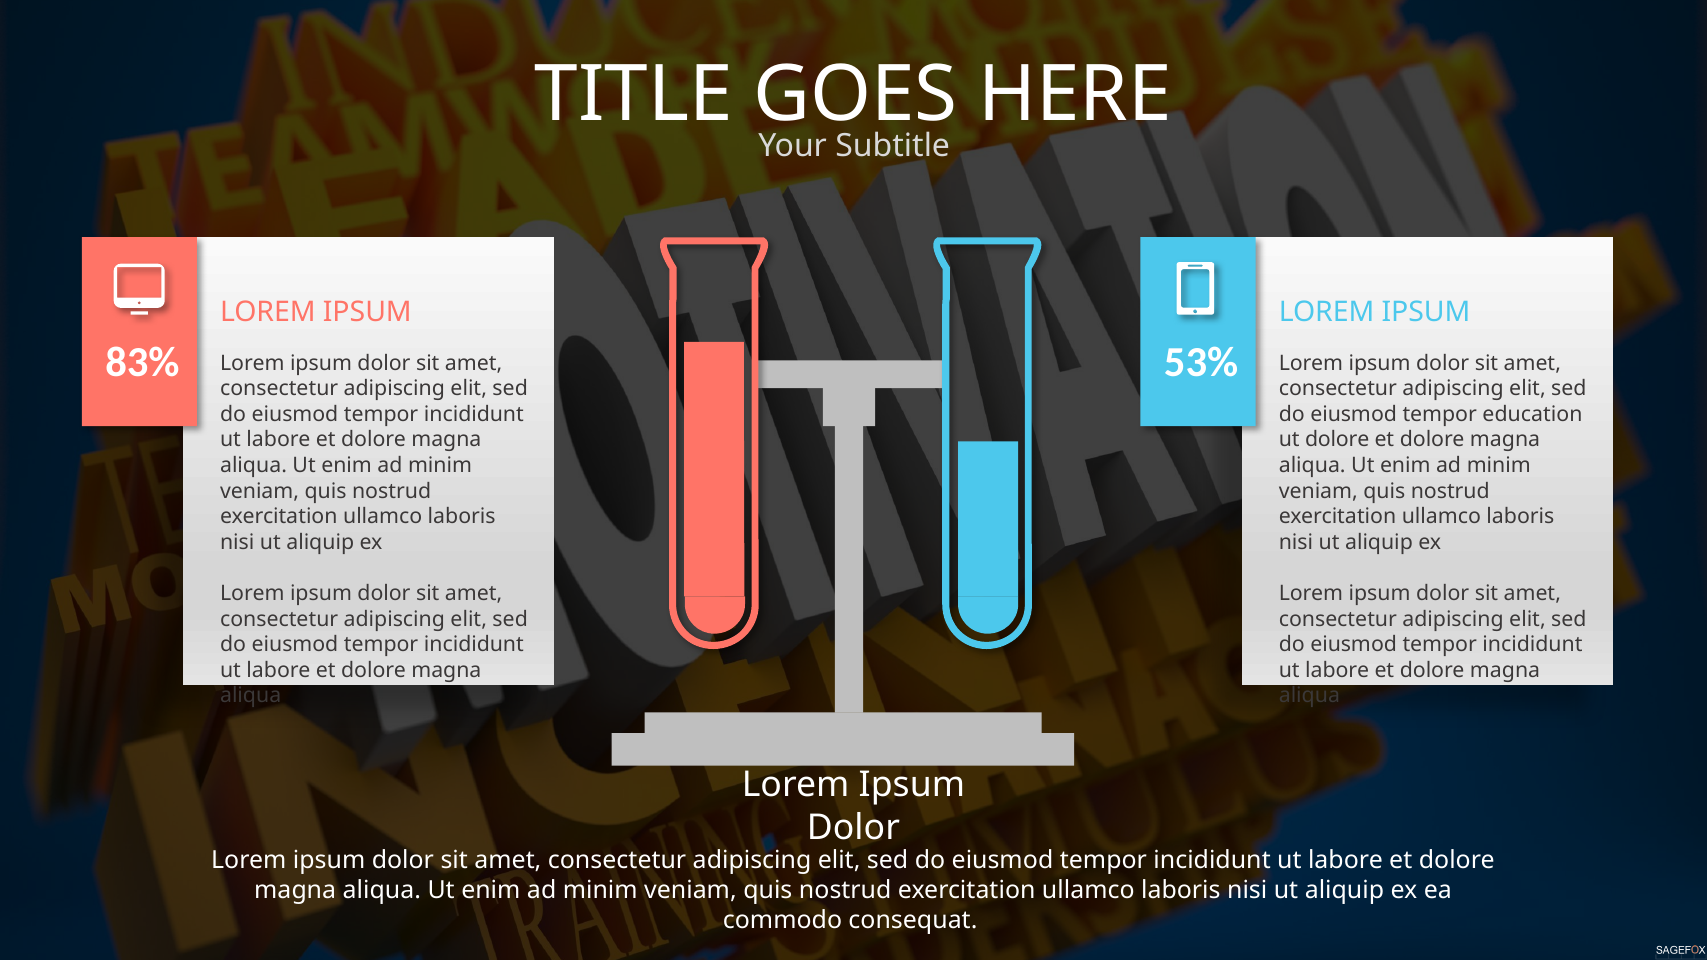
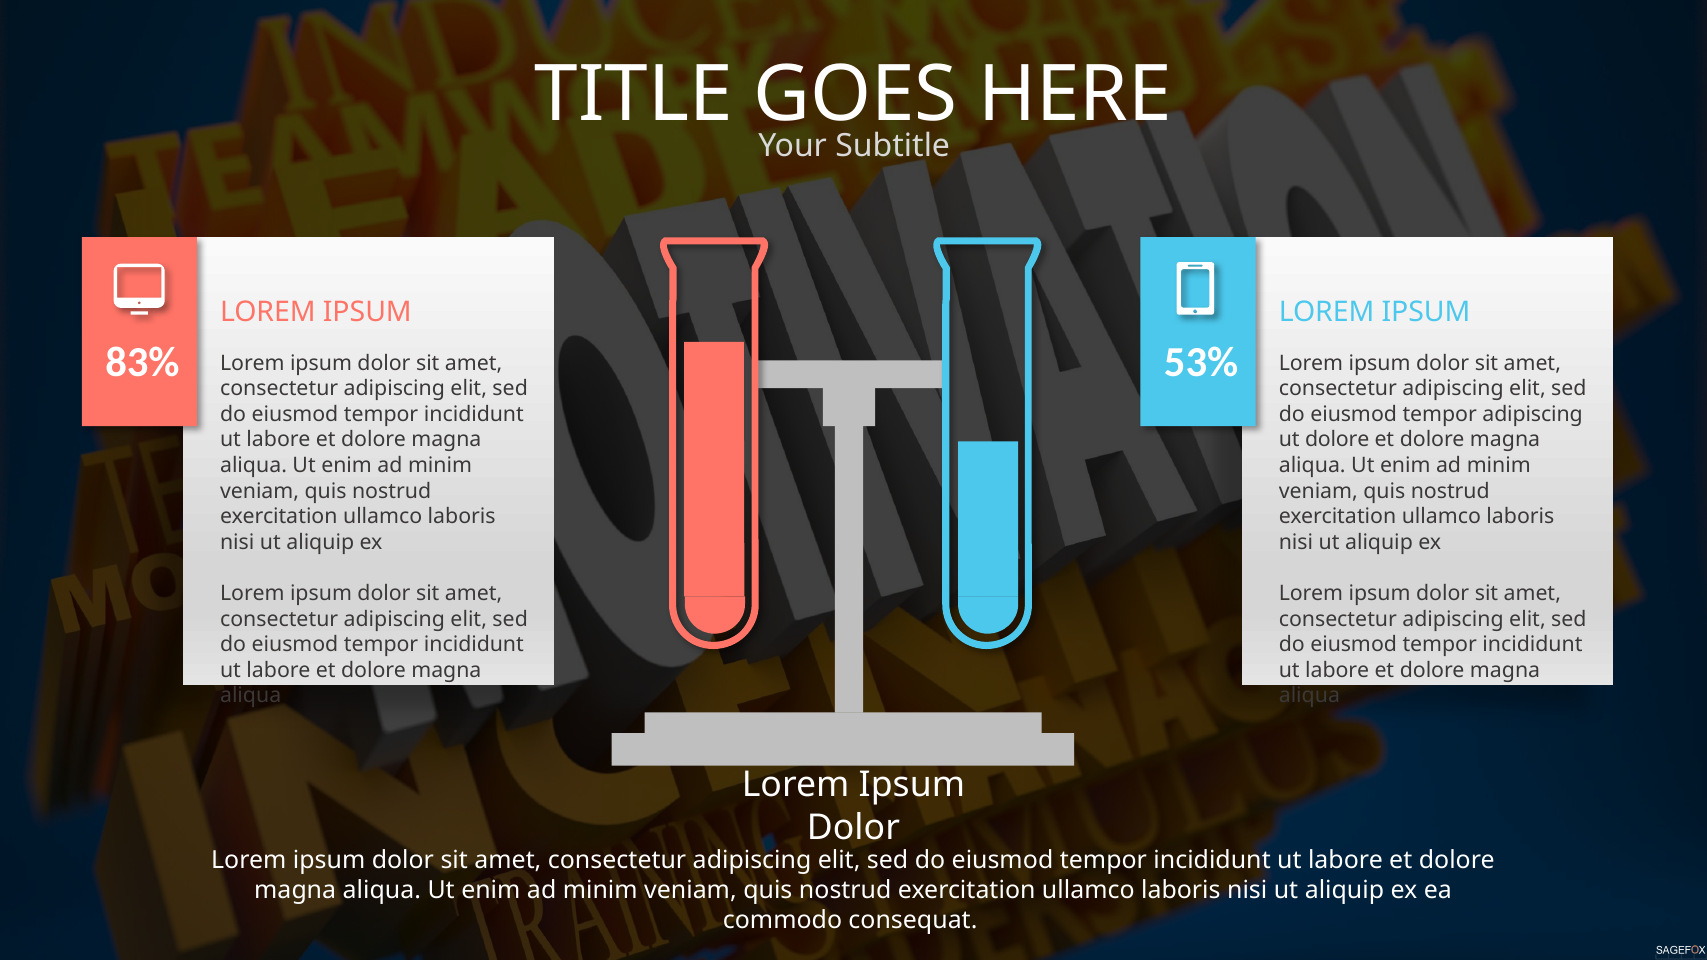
tempor education: education -> adipiscing
